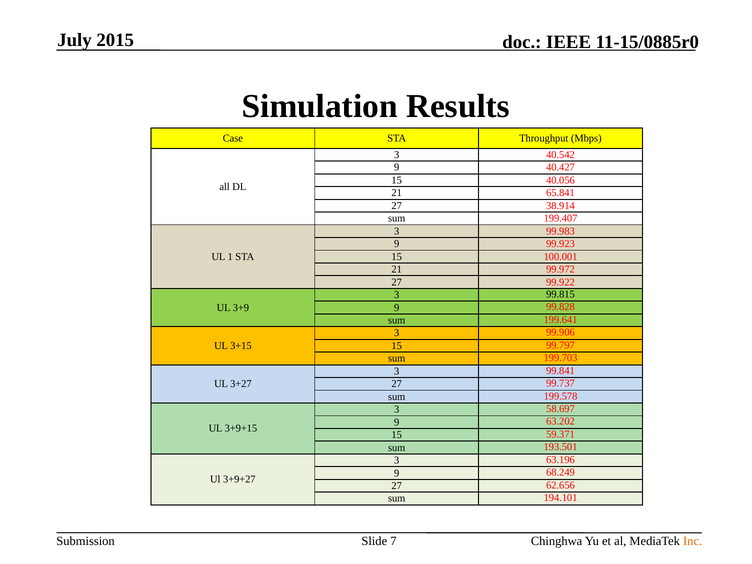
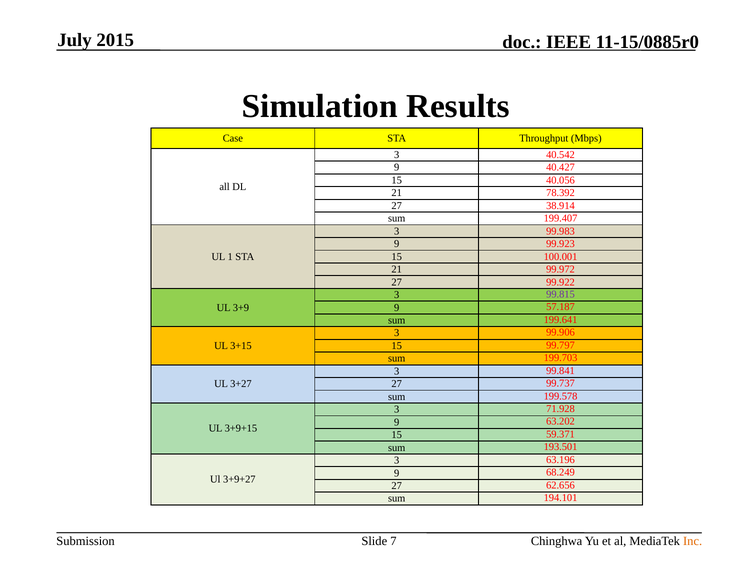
65.841: 65.841 -> 78.392
99.815 colour: black -> purple
99.828: 99.828 -> 57.187
58.697: 58.697 -> 71.928
